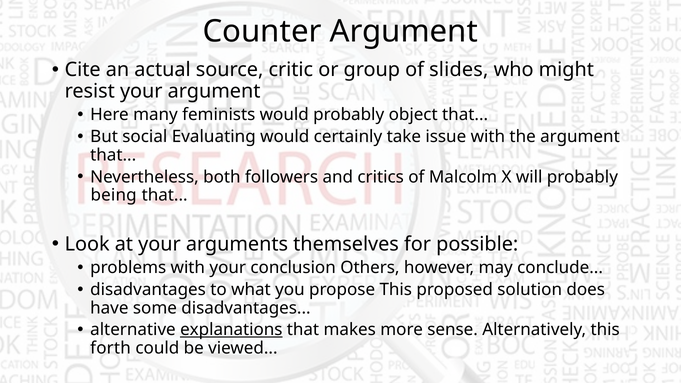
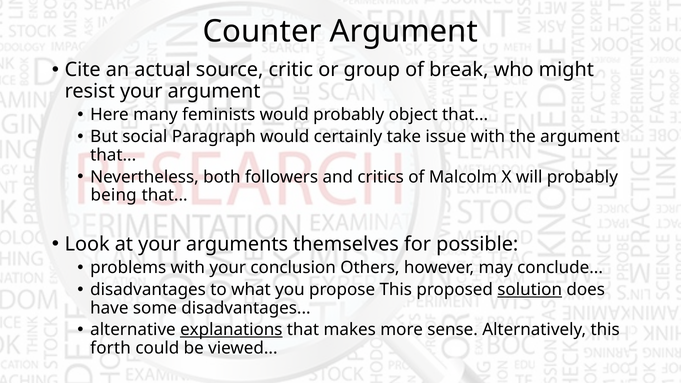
slides: slides -> break
Evaluating: Evaluating -> Paragraph
solution underline: none -> present
